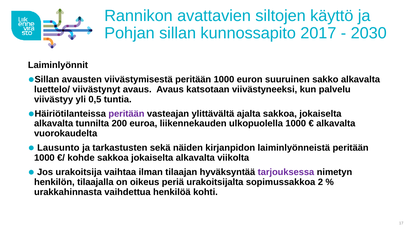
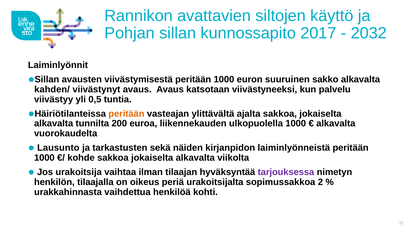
2030: 2030 -> 2032
luettelo/: luettelo/ -> kahden/
peritään at (126, 114) colour: purple -> orange
